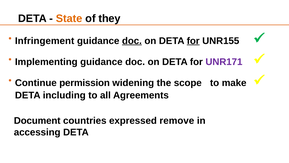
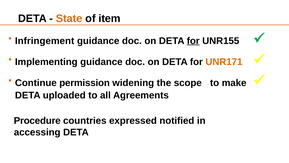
they: they -> item
doc at (132, 41) underline: present -> none
UNR171 colour: purple -> orange
including: including -> uploaded
Document: Document -> Procedure
remove: remove -> notified
